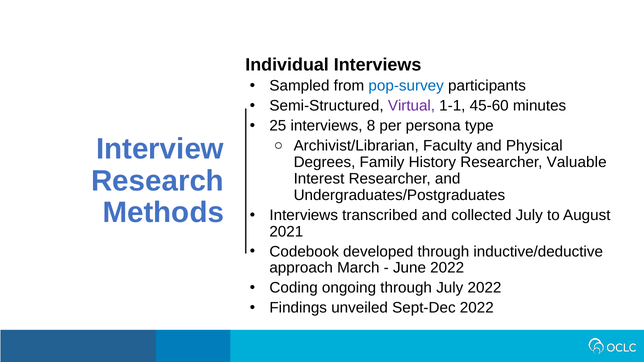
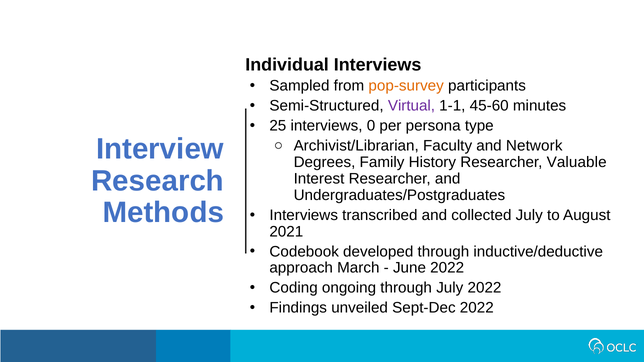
pop-survey colour: blue -> orange
8: 8 -> 0
Physical: Physical -> Network
